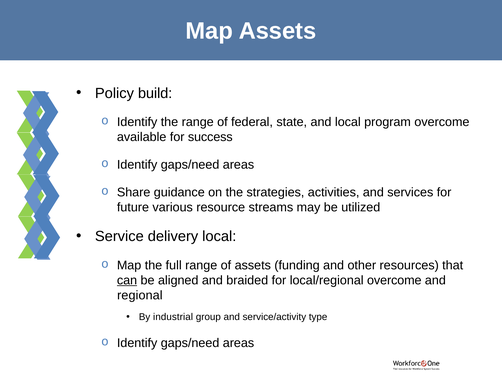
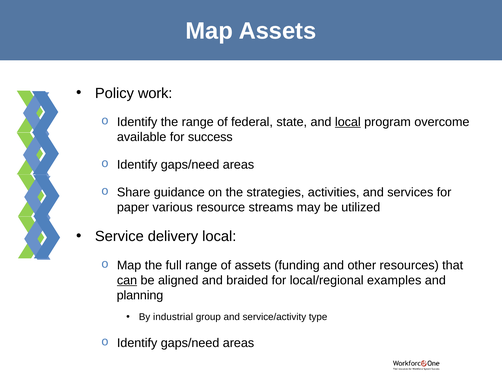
build: build -> work
local at (348, 122) underline: none -> present
future: future -> paper
local/regional overcome: overcome -> examples
regional: regional -> planning
